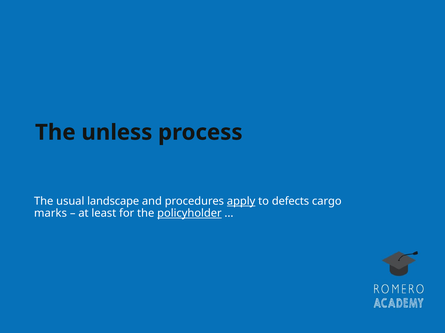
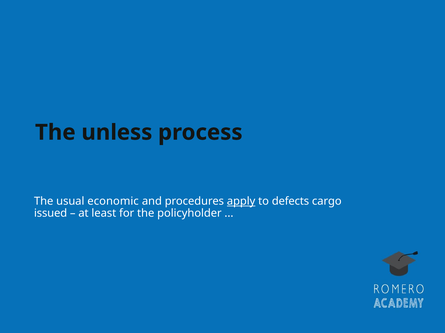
landscape: landscape -> economic
marks: marks -> issued
policyholder underline: present -> none
